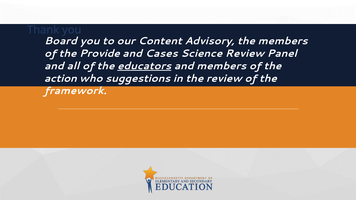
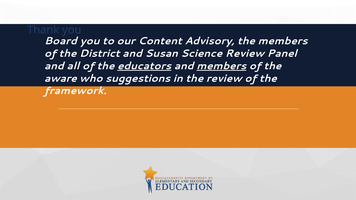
Provide: Provide -> District
Cases: Cases -> Susan
members at (221, 66) underline: none -> present
action: action -> aware
